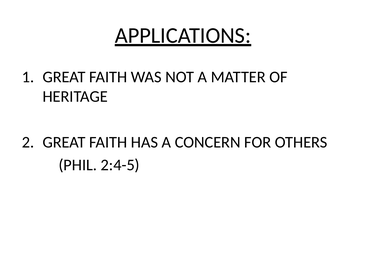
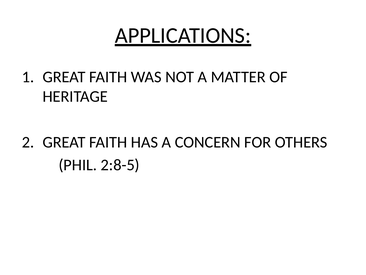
2:4-5: 2:4-5 -> 2:8-5
